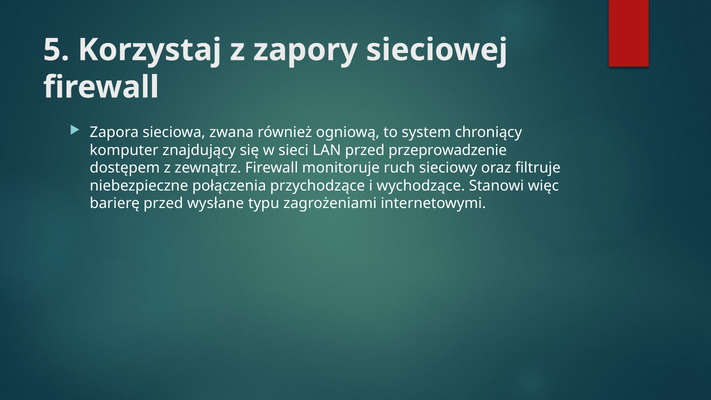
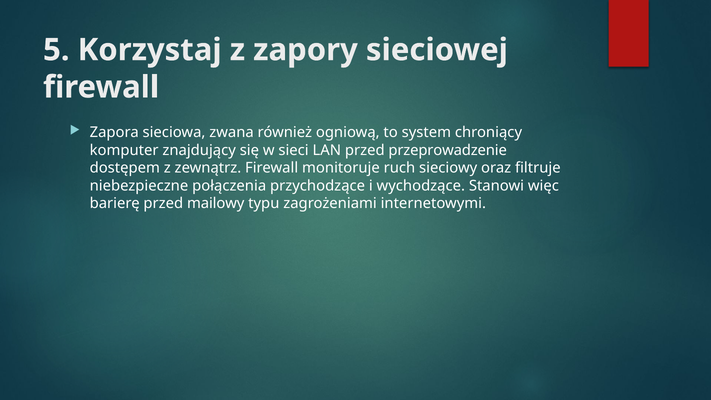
wysłane: wysłane -> mailowy
